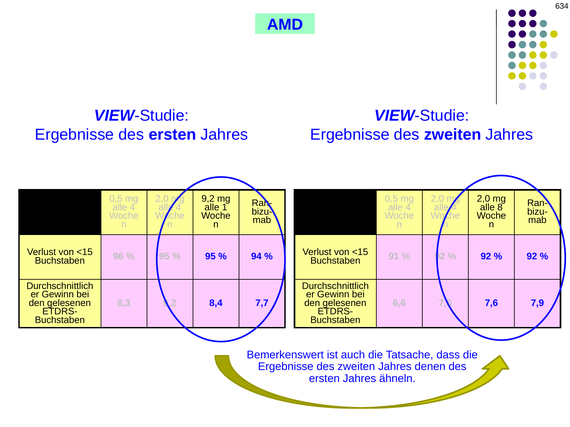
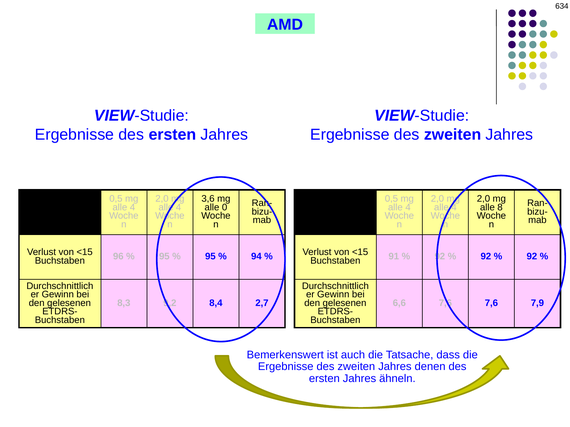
9,2 at (208, 199): 9,2 -> 3,6
1: 1 -> 0
7,7: 7,7 -> 2,7
